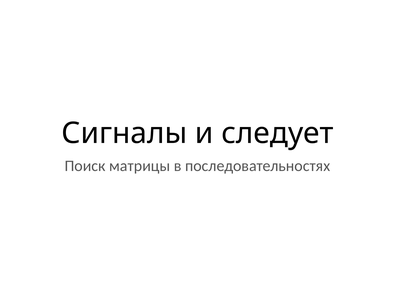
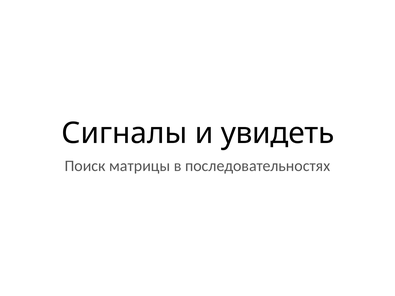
следует: следует -> увидеть
